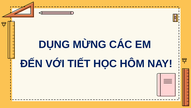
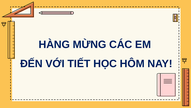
DỤNG: DỤNG -> HÀNG
